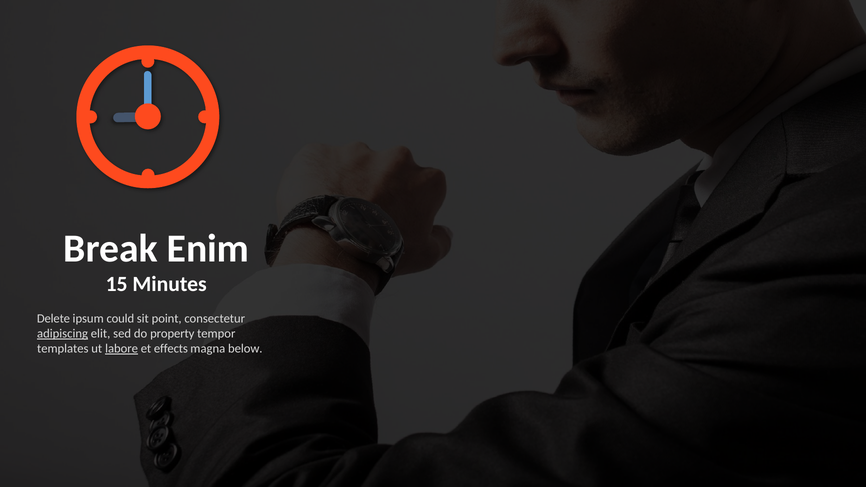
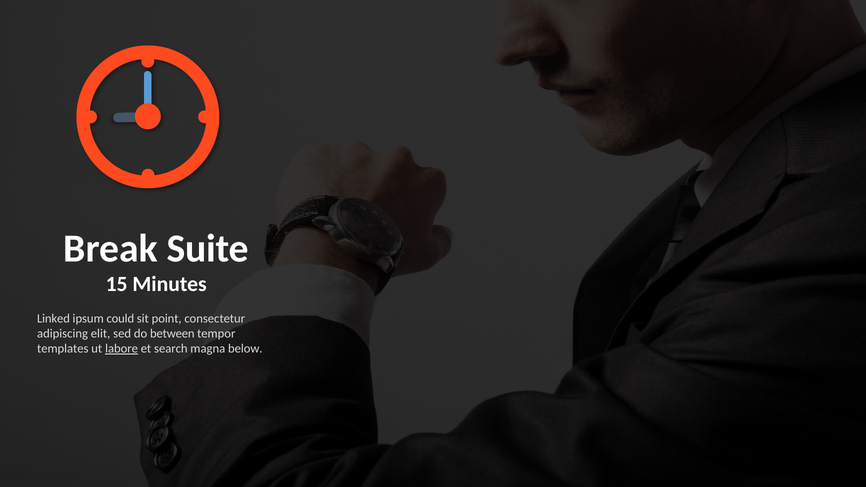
Enim: Enim -> Suite
Delete: Delete -> Linked
adipiscing underline: present -> none
property: property -> between
effects: effects -> search
